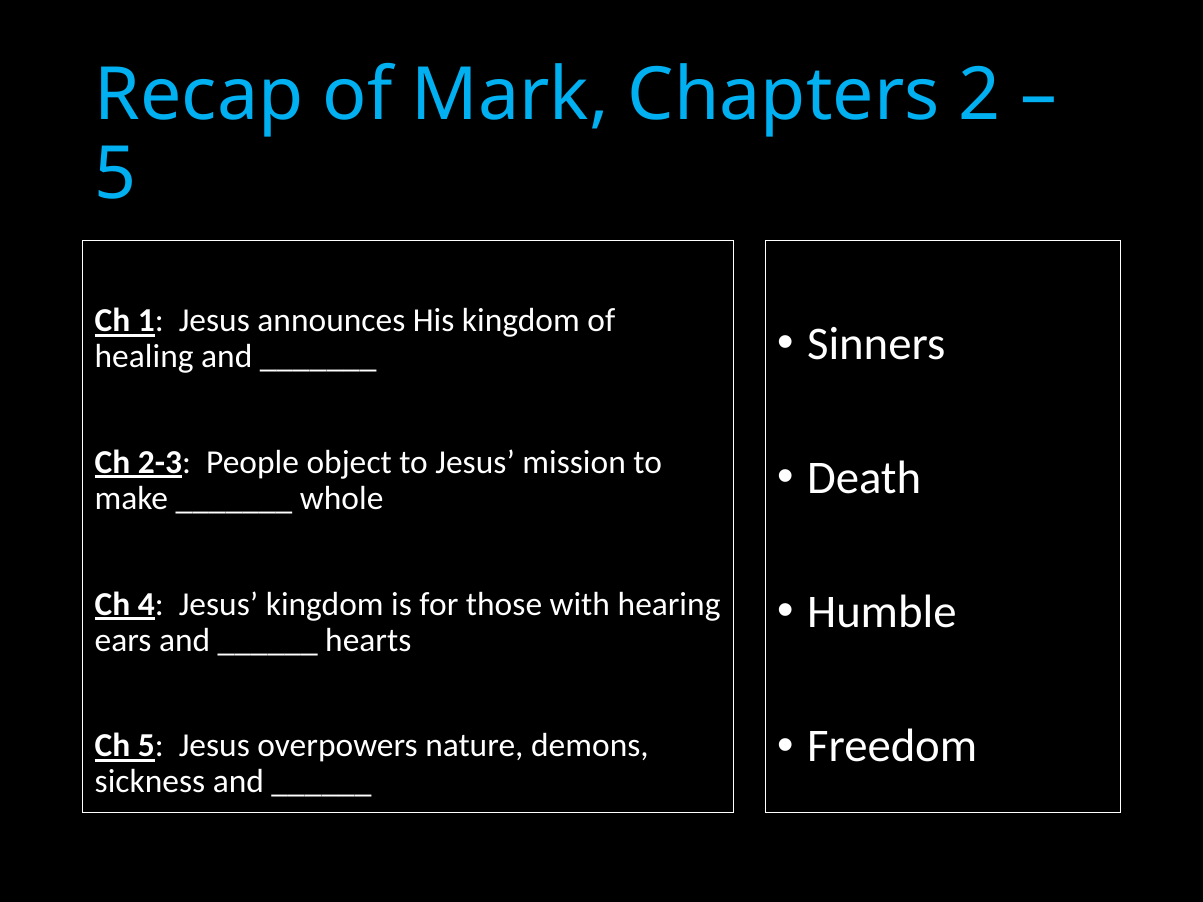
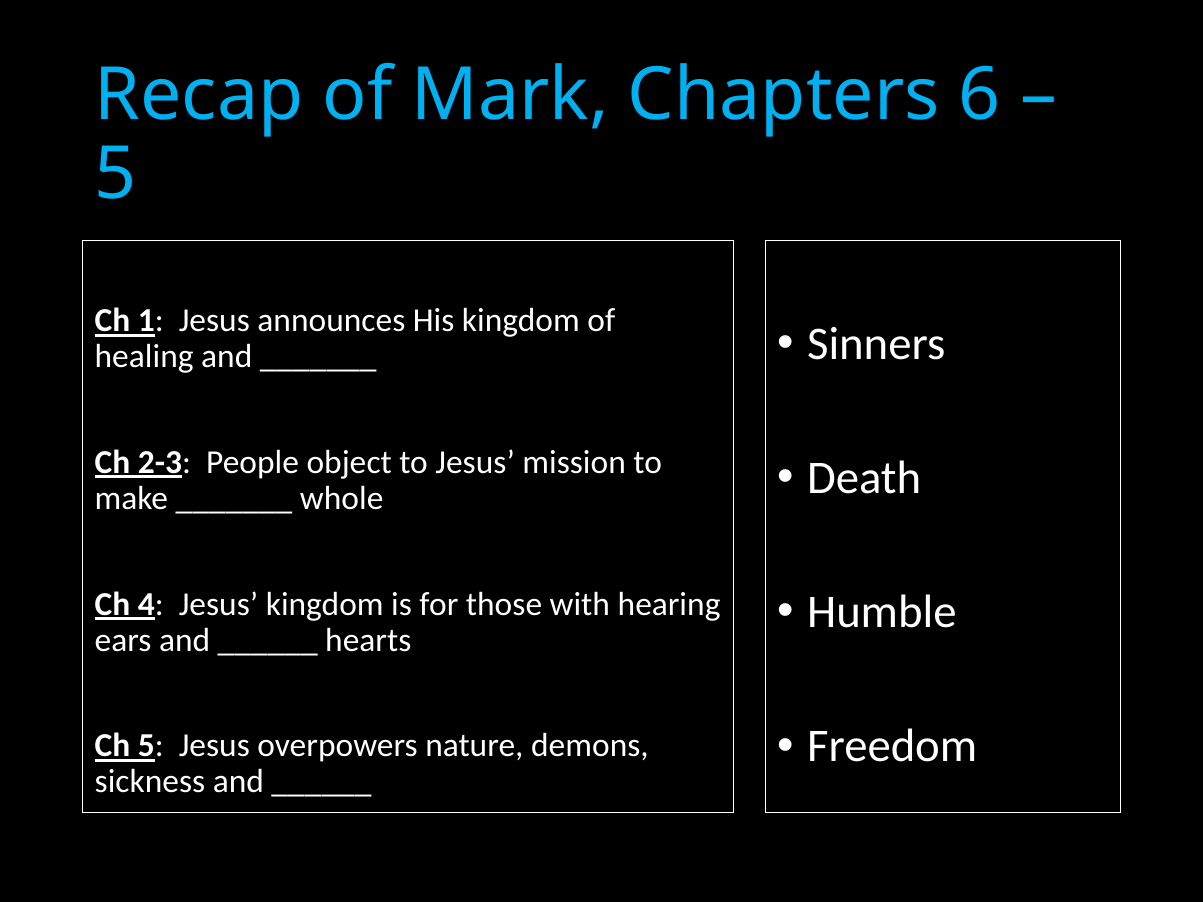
2: 2 -> 6
